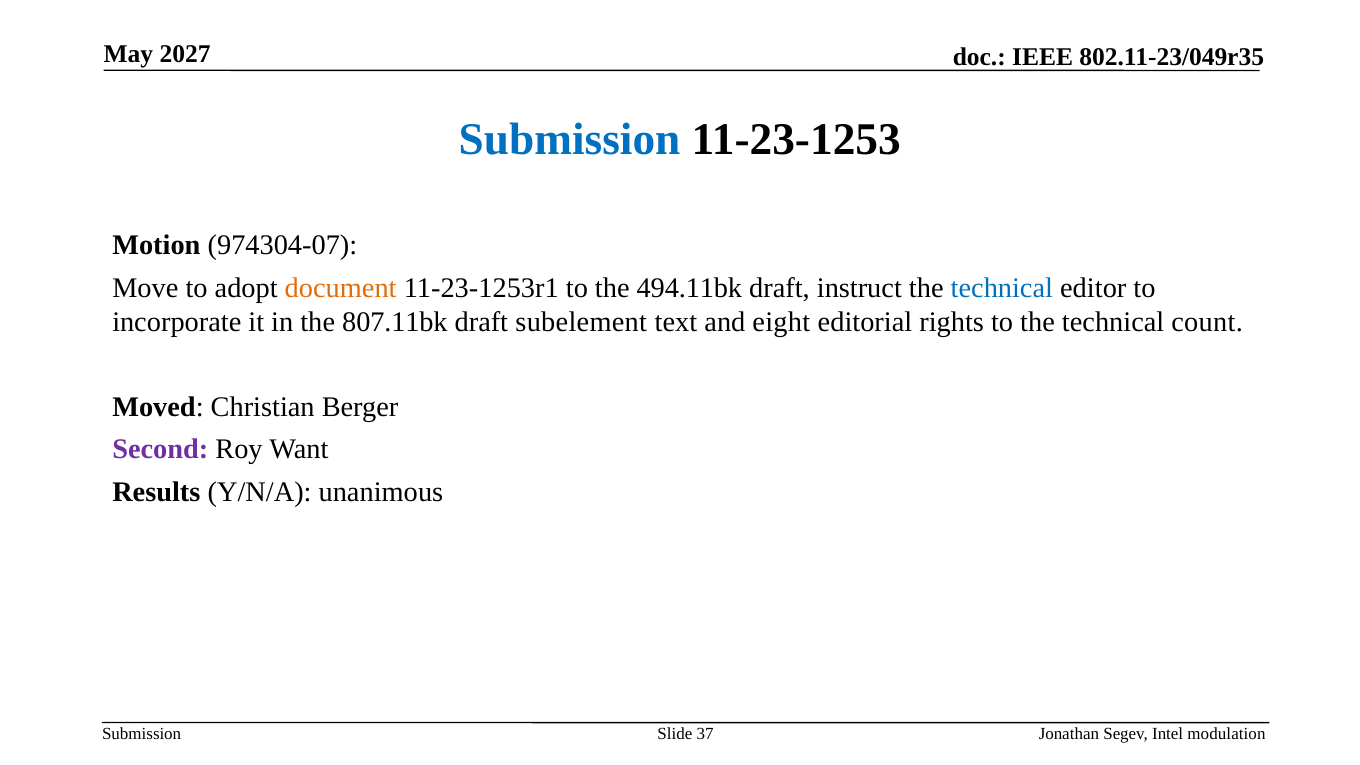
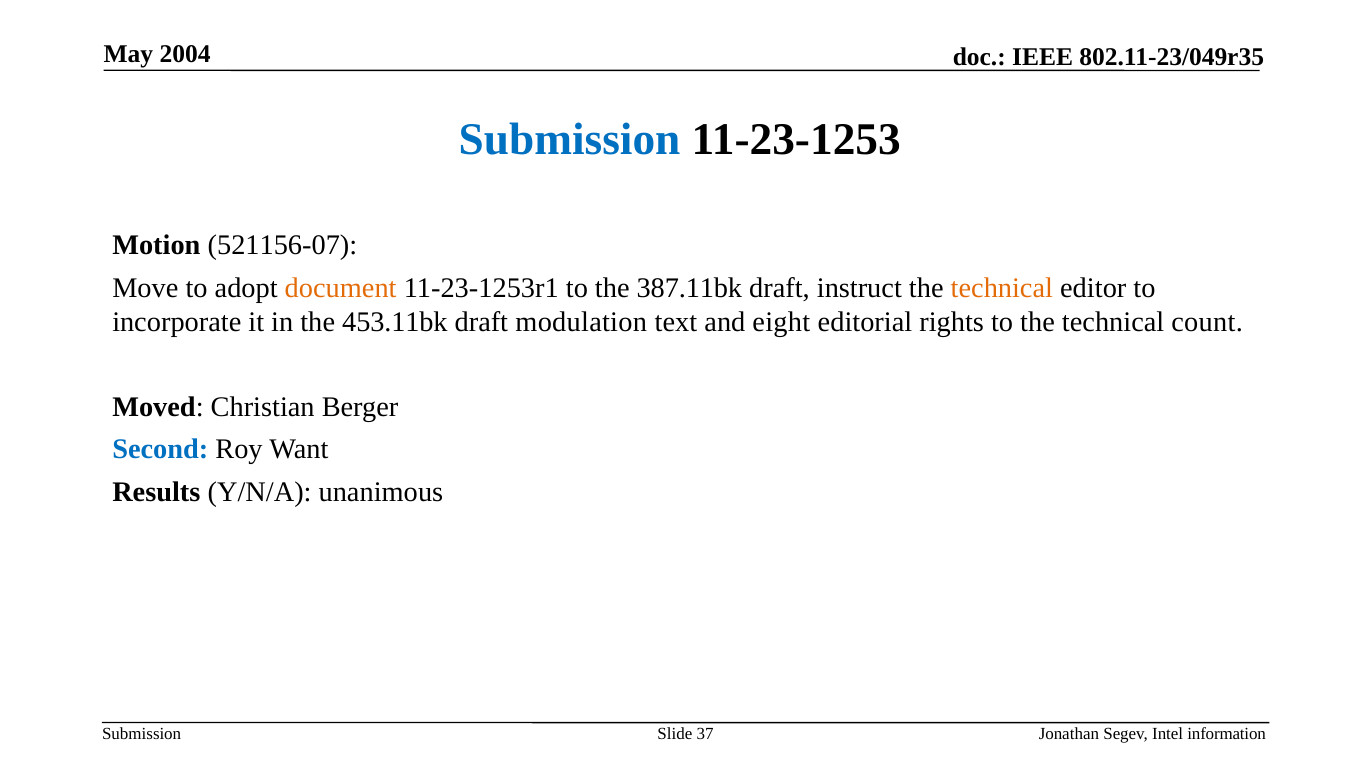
2027: 2027 -> 2004
974304-07: 974304-07 -> 521156-07
494.11bk: 494.11bk -> 387.11bk
technical at (1002, 288) colour: blue -> orange
807.11bk: 807.11bk -> 453.11bk
subelement: subelement -> modulation
Second colour: purple -> blue
modulation: modulation -> information
